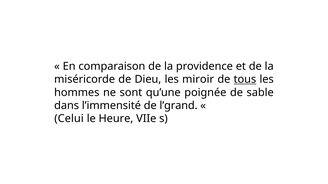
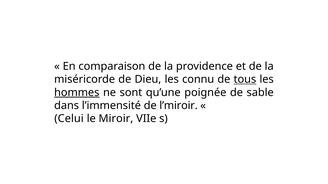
miroir: miroir -> connu
hommes underline: none -> present
l’grand: l’grand -> l’miroir
Heure: Heure -> Miroir
